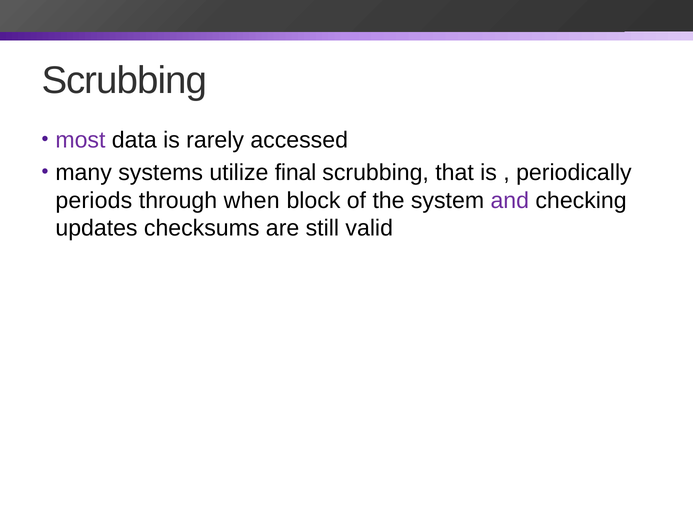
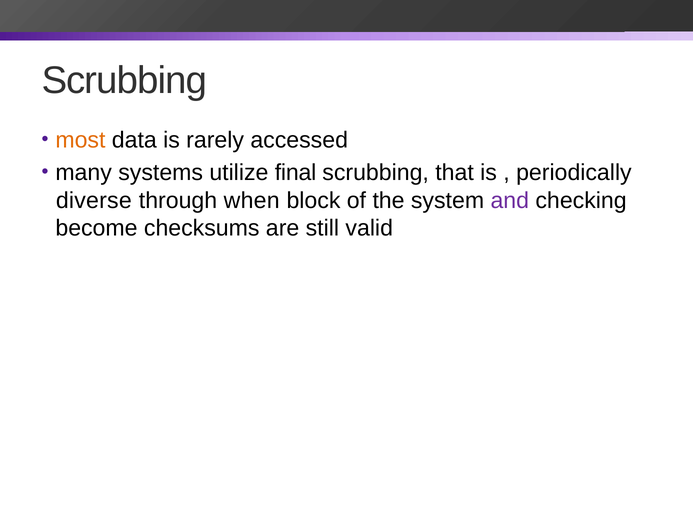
most colour: purple -> orange
periods: periods -> diverse
updates: updates -> become
